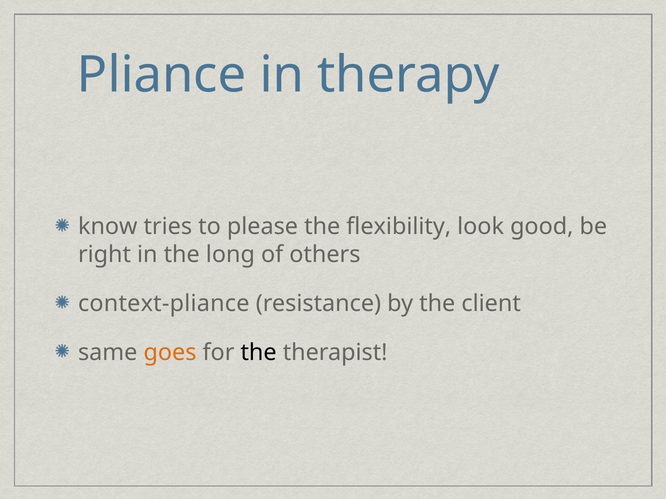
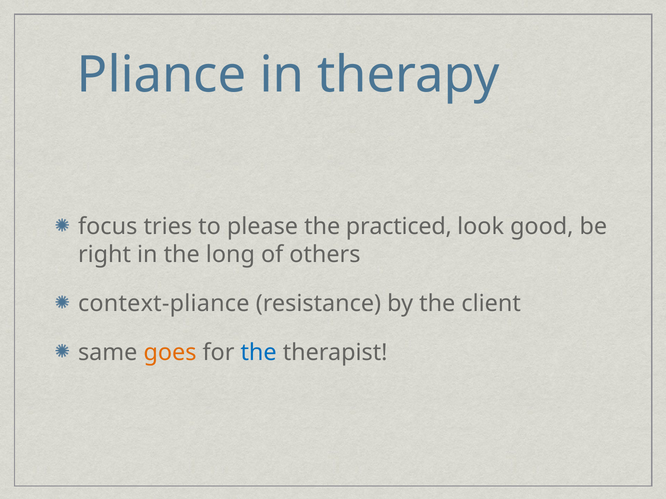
know: know -> focus
flexibility: flexibility -> practiced
the at (259, 353) colour: black -> blue
